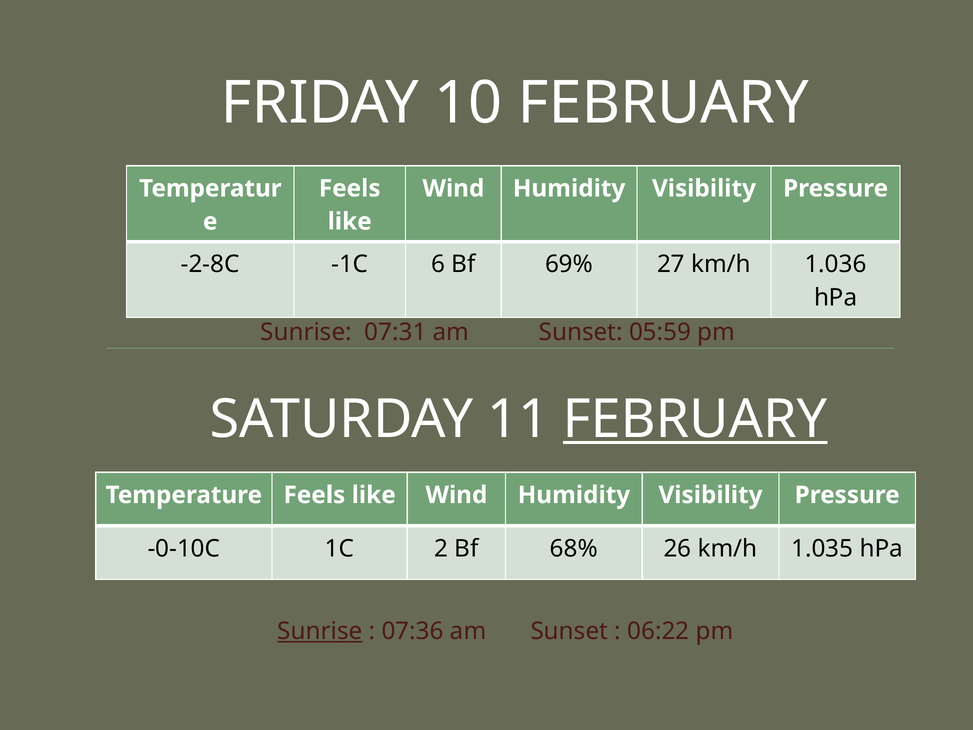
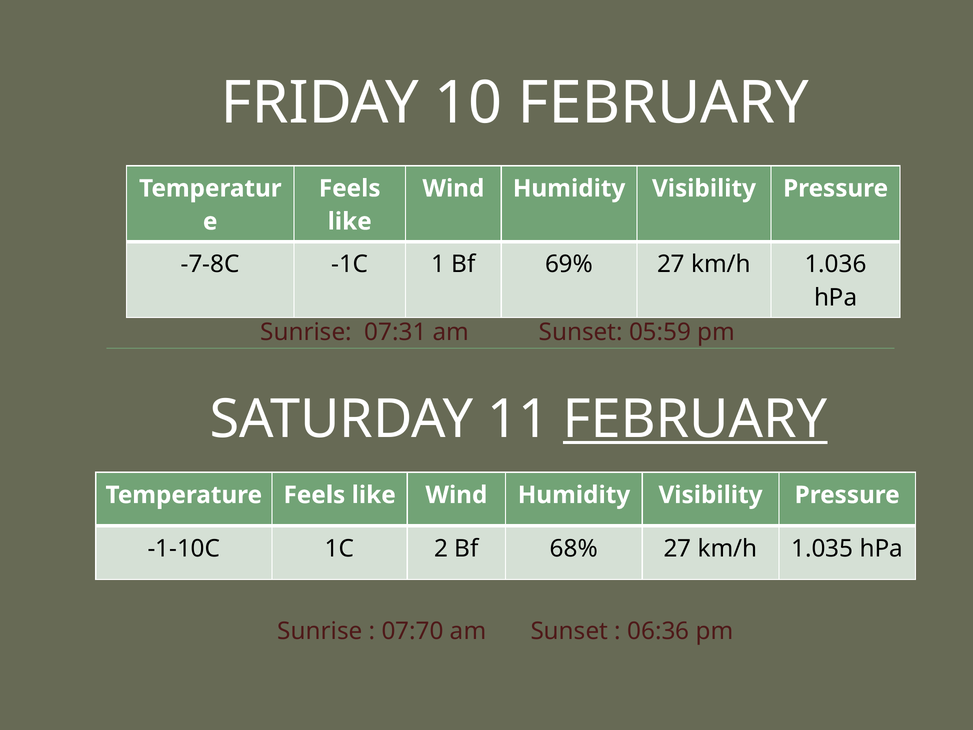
-2-8C: -2-8C -> -7-8C
6: 6 -> 1
-0-10C: -0-10C -> -1-10C
68% 26: 26 -> 27
Sunrise at (320, 631) underline: present -> none
07:36: 07:36 -> 07:70
06:22: 06:22 -> 06:36
